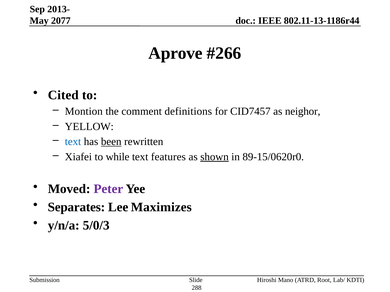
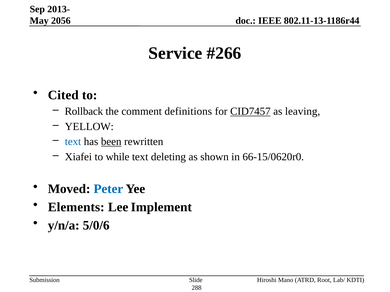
2077: 2077 -> 2056
Aprove: Aprove -> Service
Montion: Montion -> Rollback
CID7457 underline: none -> present
neighor: neighor -> leaving
features: features -> deleting
shown underline: present -> none
89-15/0620r0: 89-15/0620r0 -> 66-15/0620r0
Peter colour: purple -> blue
Separates: Separates -> Elements
Maximizes: Maximizes -> Implement
5/0/3: 5/0/3 -> 5/0/6
